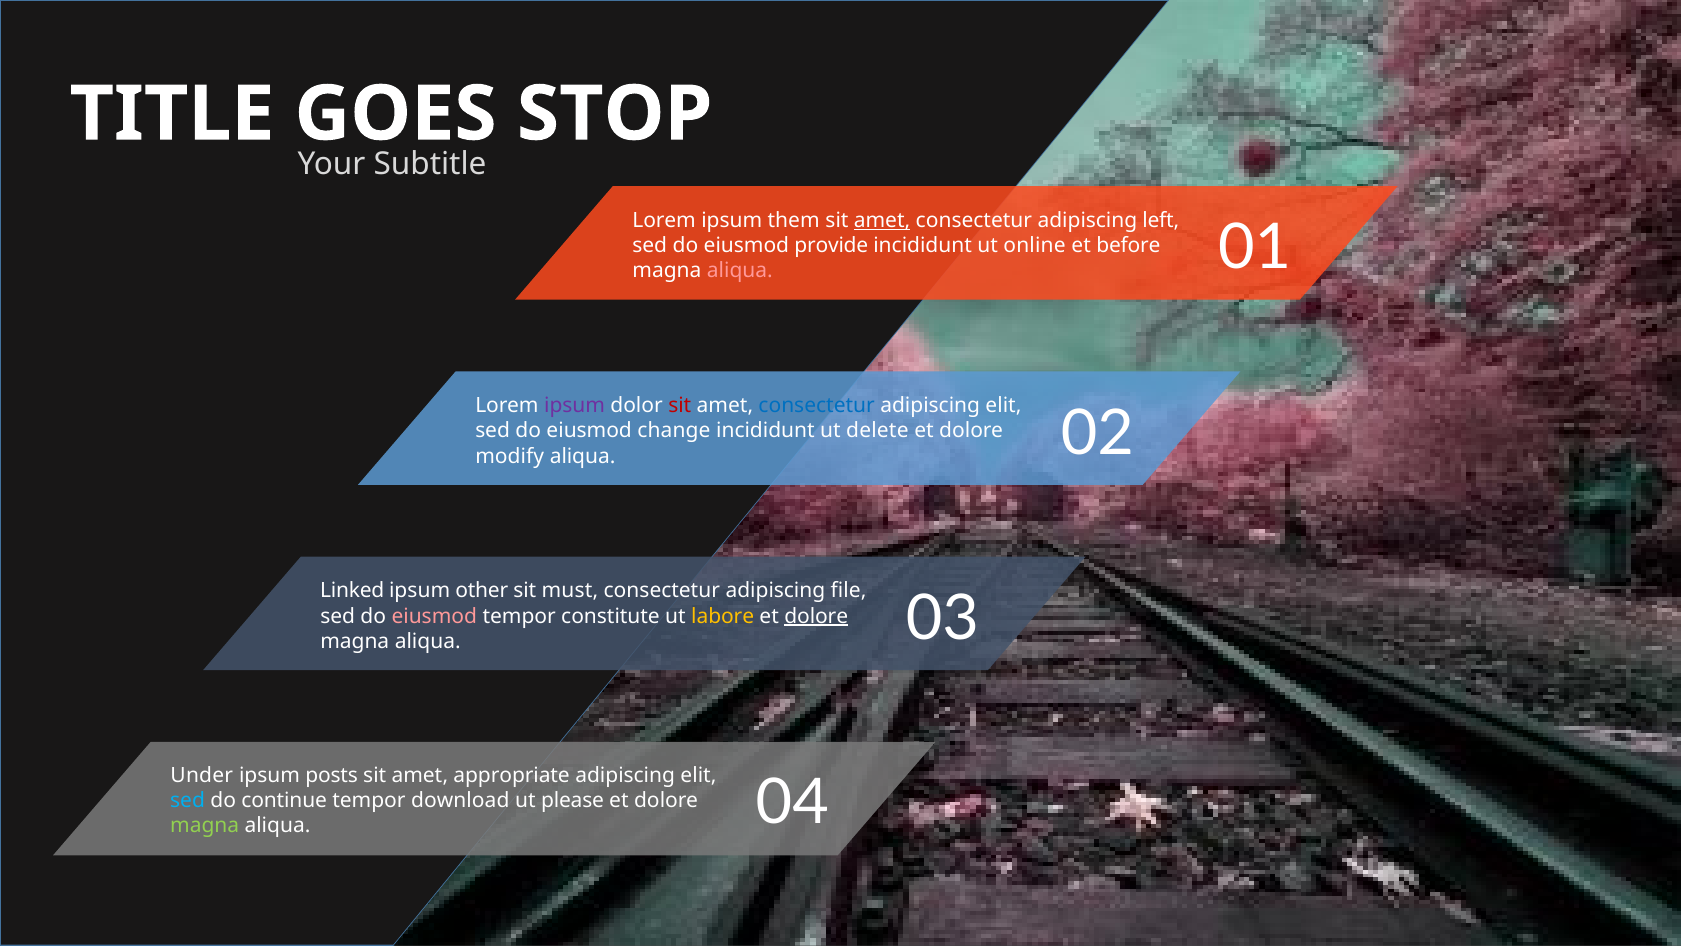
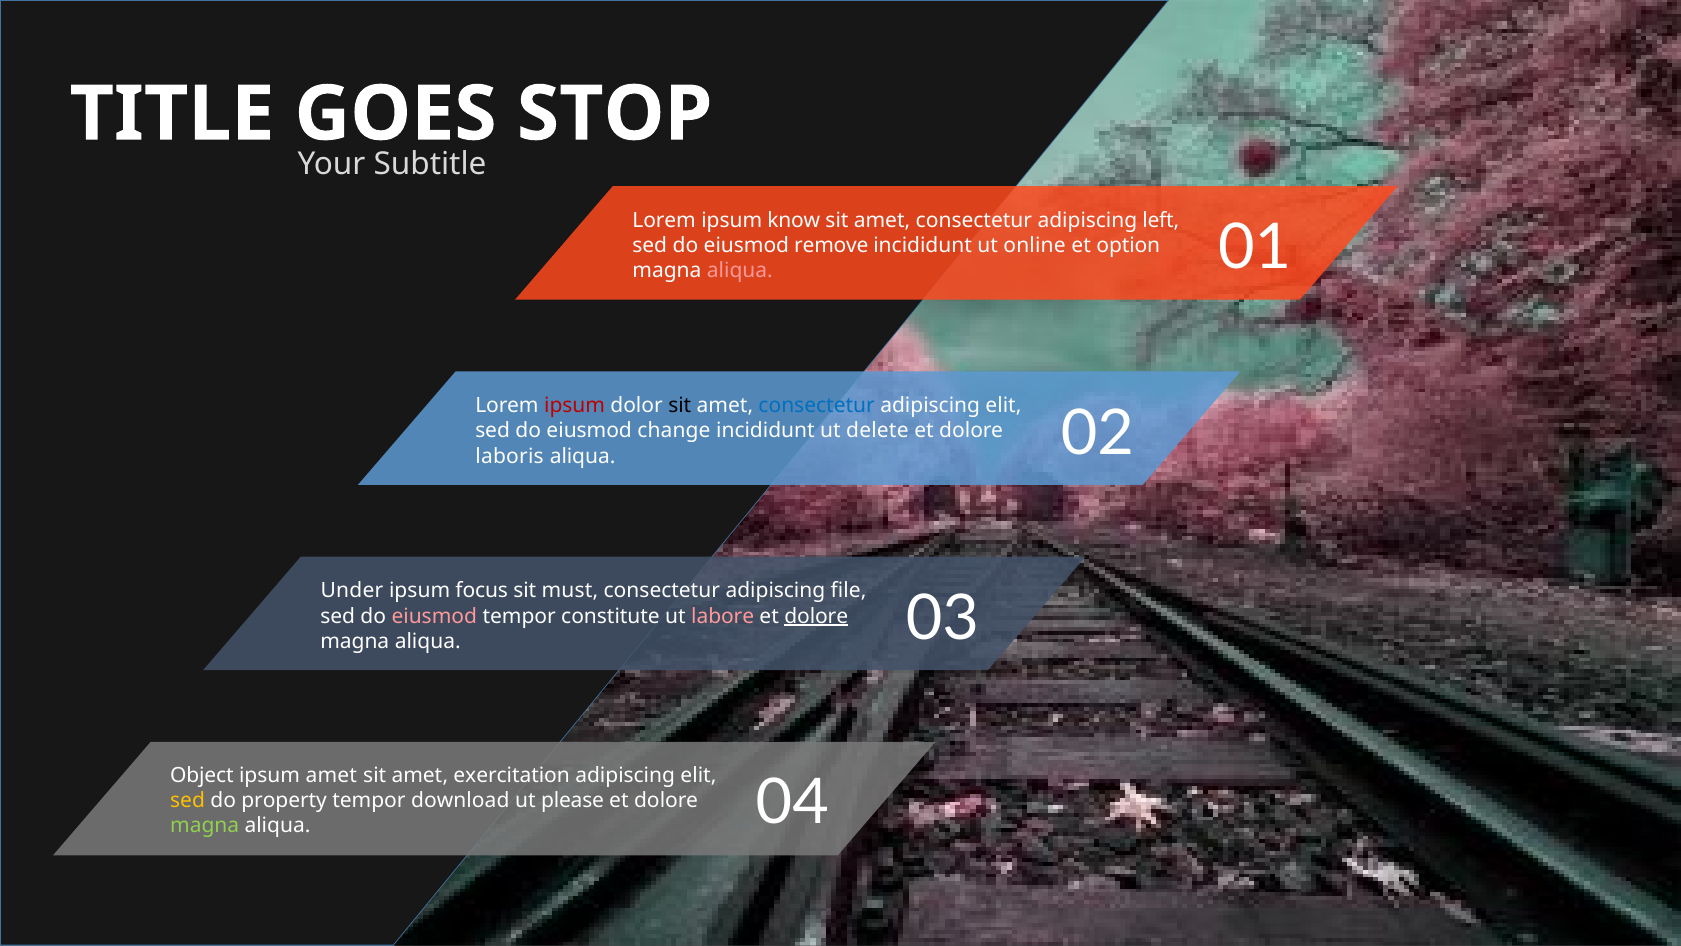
them: them -> know
amet at (882, 220) underline: present -> none
provide: provide -> remove
before: before -> option
ipsum at (575, 405) colour: purple -> red
sit at (680, 405) colour: red -> black
modify: modify -> laboris
Linked: Linked -> Under
other: other -> focus
labore colour: yellow -> pink
Under: Under -> Object
ipsum posts: posts -> amet
appropriate: appropriate -> exercitation
sed at (188, 800) colour: light blue -> yellow
continue: continue -> property
